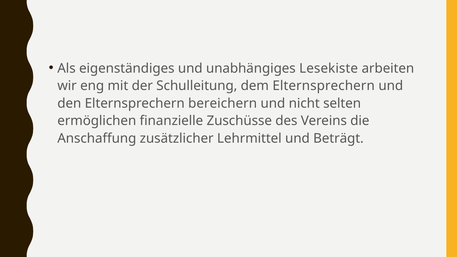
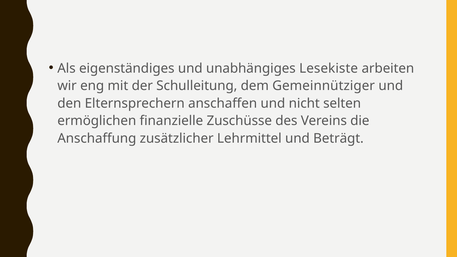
dem Elternsprechern: Elternsprechern -> Gemeinnütziger
bereichern: bereichern -> anschaffen
